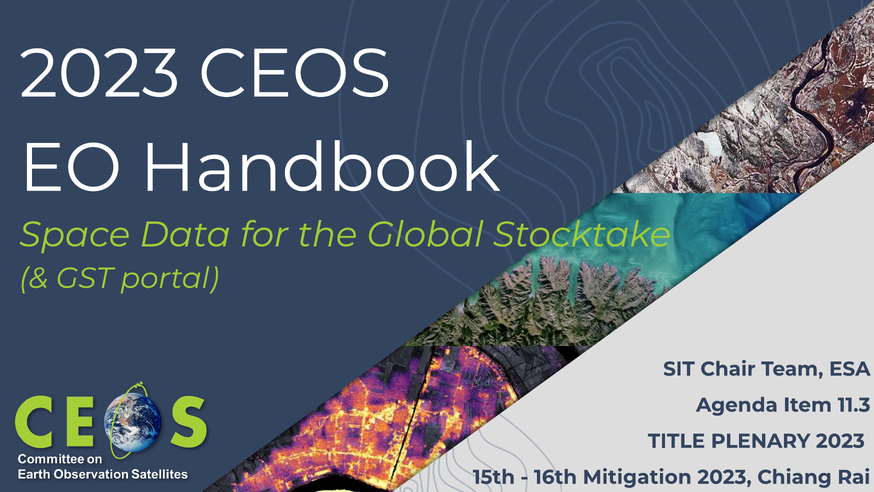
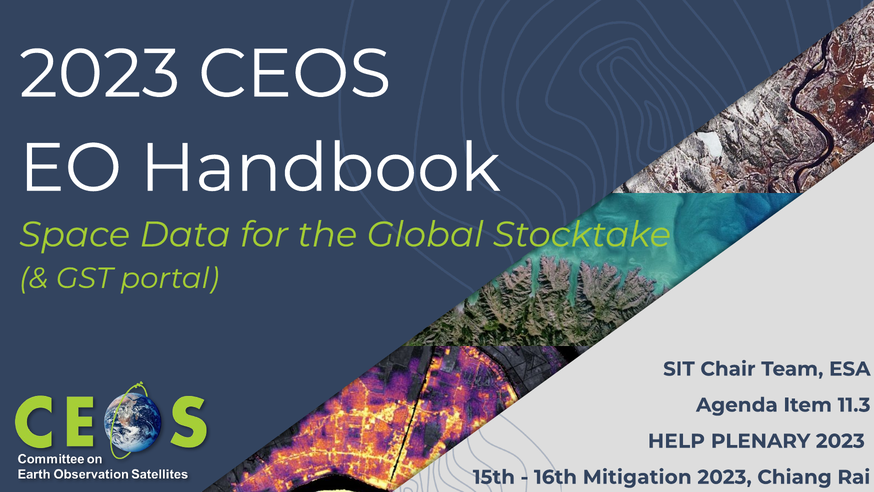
TITLE: TITLE -> HELP
